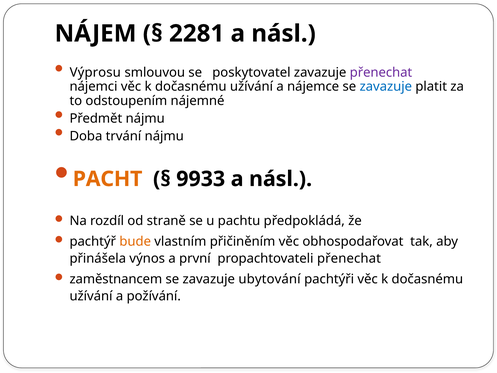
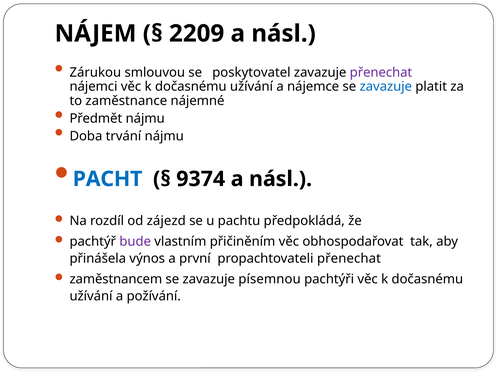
2281: 2281 -> 2209
Výprosu: Výprosu -> Zárukou
odstoupením: odstoupením -> zaměstnance
PACHT colour: orange -> blue
9933: 9933 -> 9374
straně: straně -> zájezd
bude colour: orange -> purple
ubytování: ubytování -> písemnou
